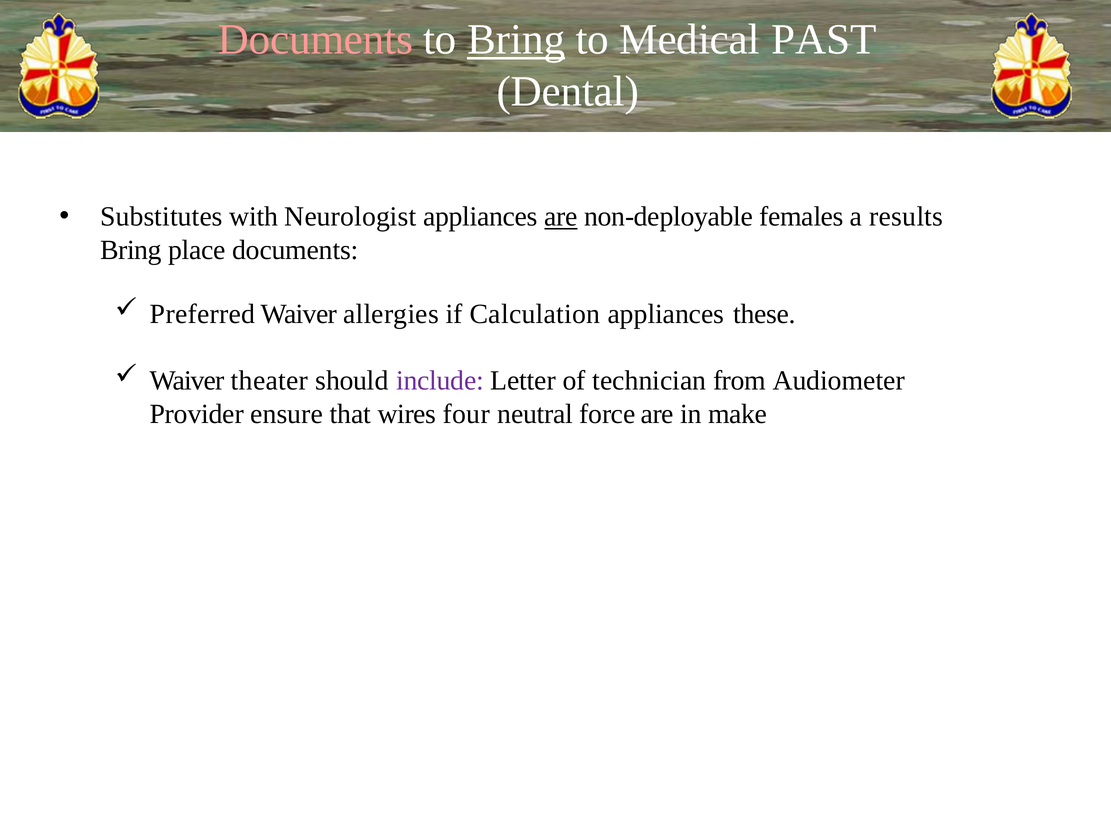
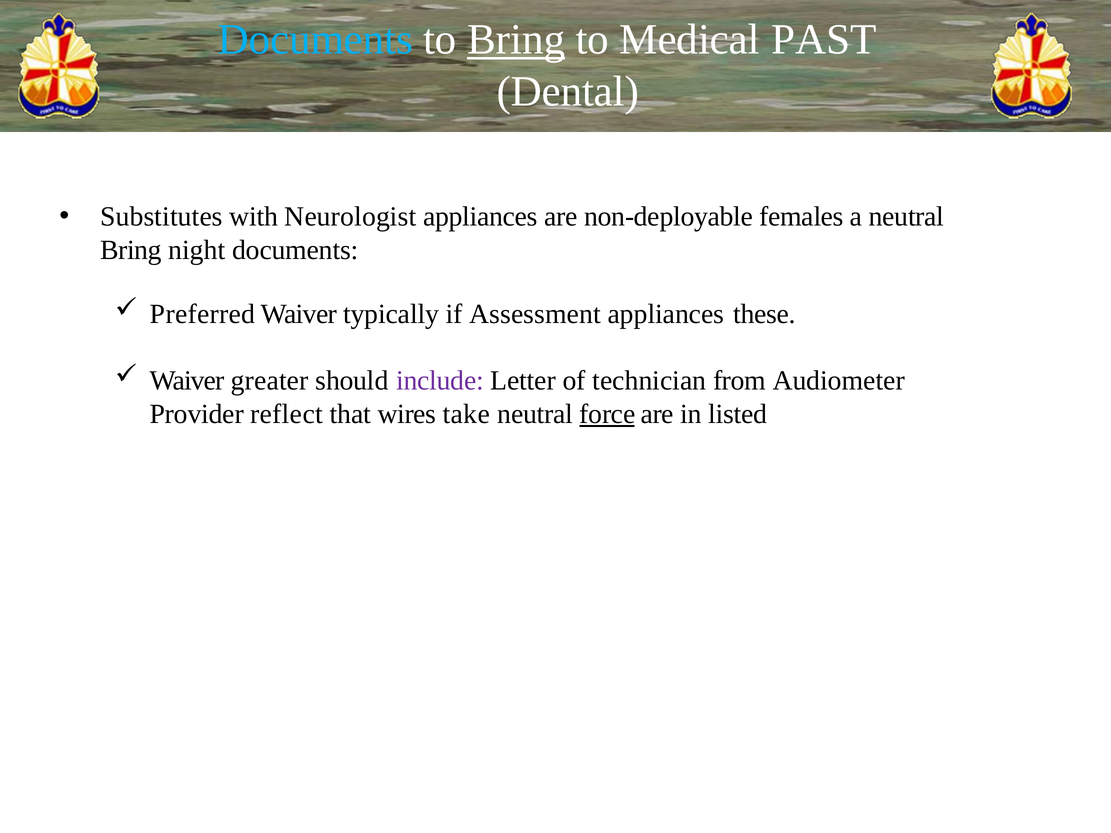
Documents at (315, 40) colour: pink -> light blue
are at (561, 217) underline: present -> none
a results: results -> neutral
place: place -> night
allergies: allergies -> typically
Calculation: Calculation -> Assessment
theater: theater -> greater
ensure: ensure -> reflect
four: four -> take
force underline: none -> present
make: make -> listed
